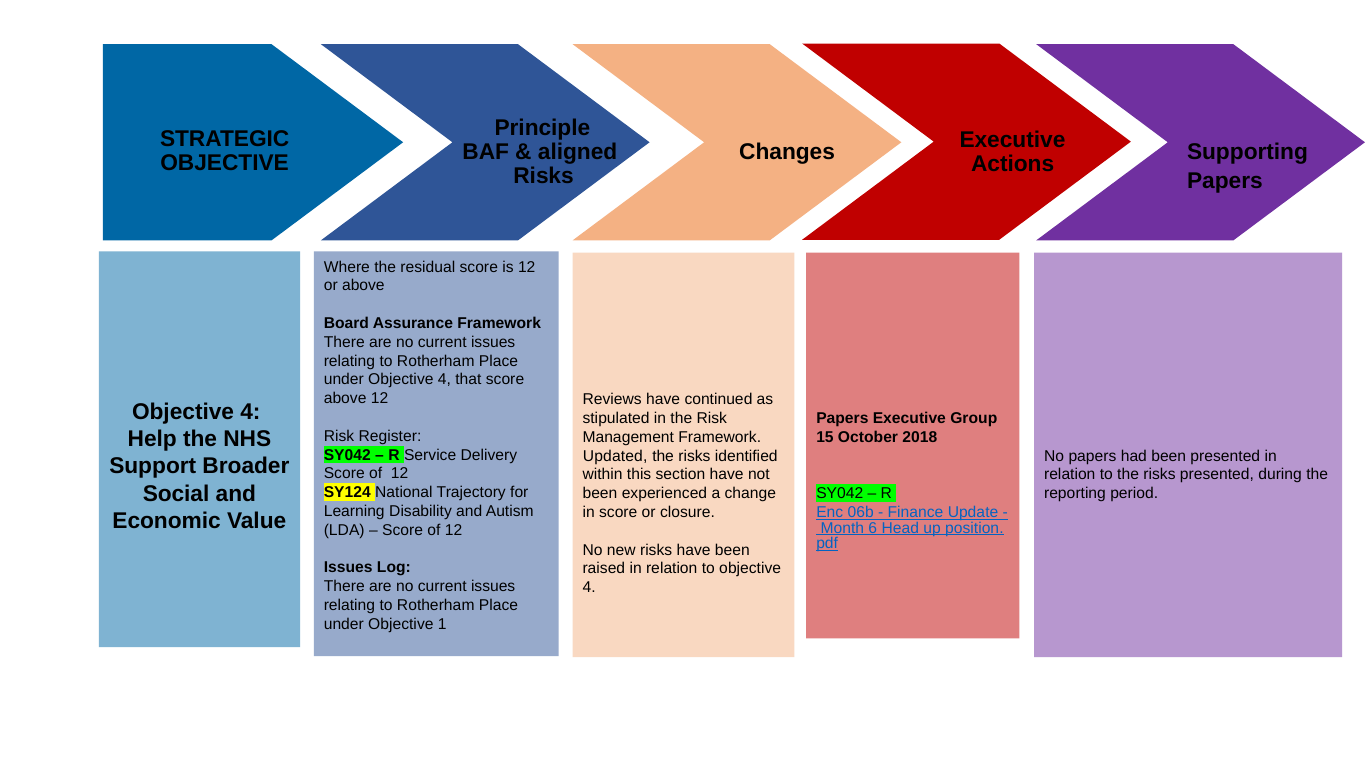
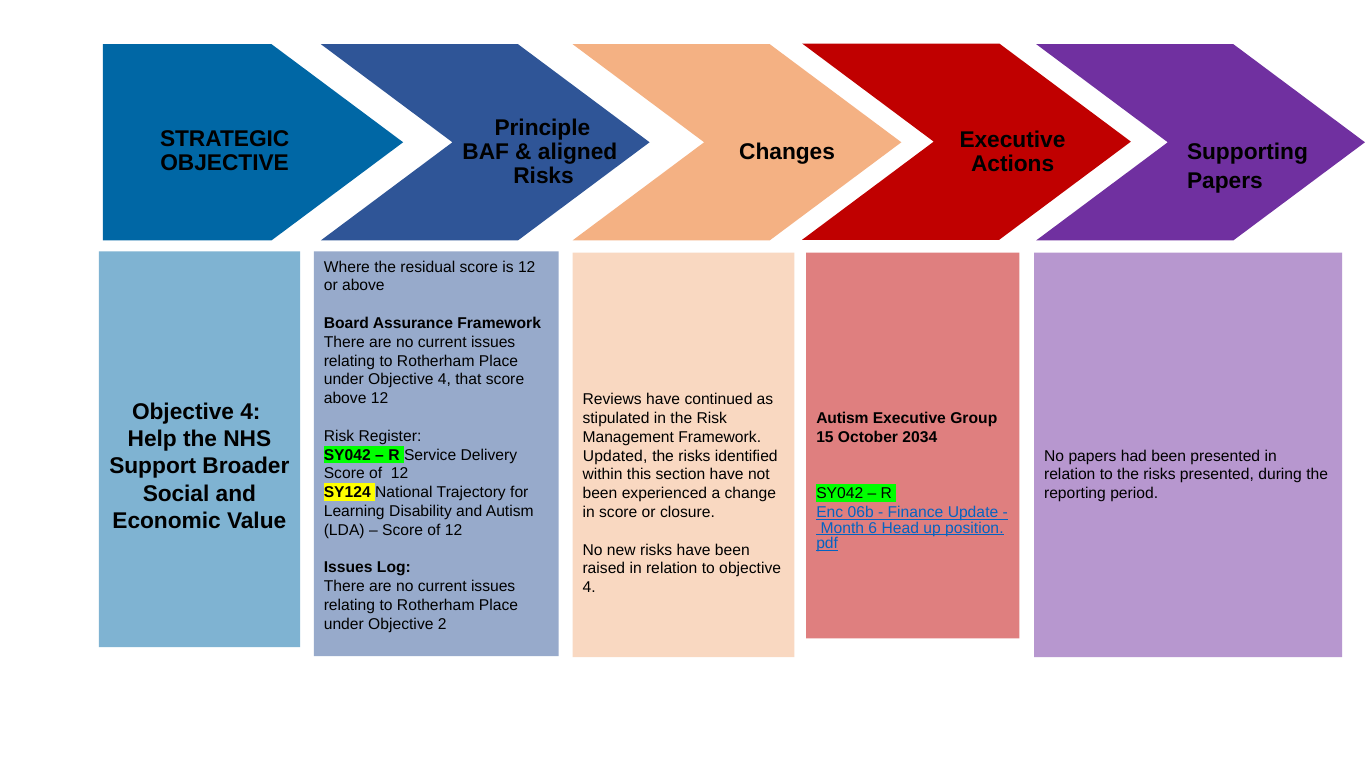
Papers at (842, 418): Papers -> Autism
2018: 2018 -> 2034
1: 1 -> 2
